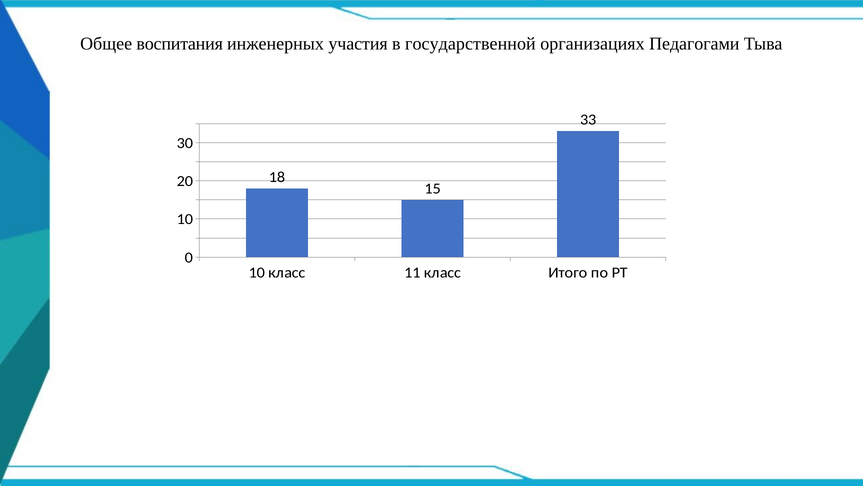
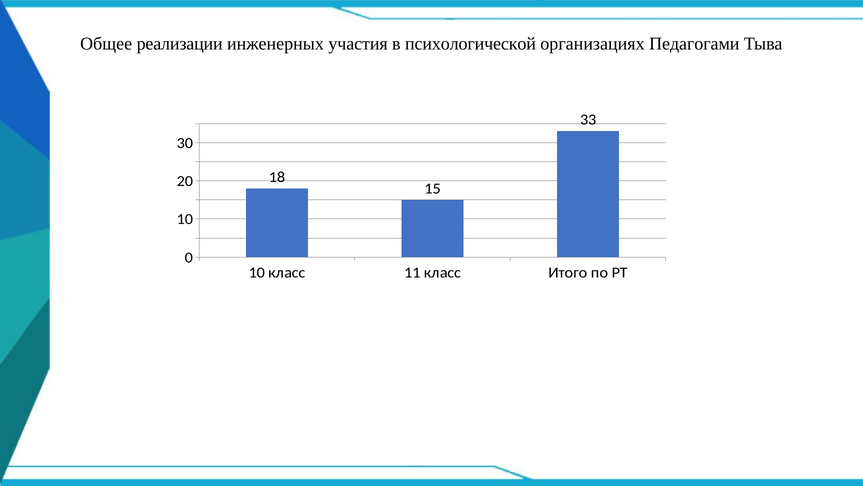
воспитания: воспитания -> реализации
государственной: государственной -> психологической
